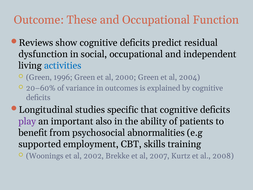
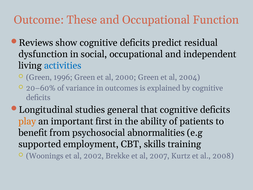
specific: specific -> general
play colour: purple -> orange
also: also -> first
